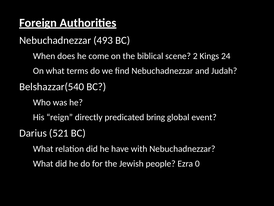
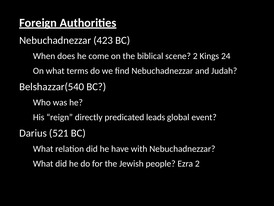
493: 493 -> 423
bring: bring -> leads
Ezra 0: 0 -> 2
